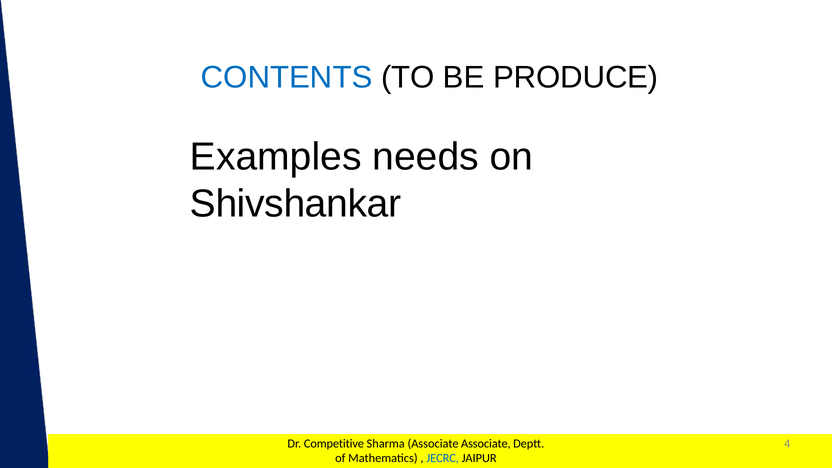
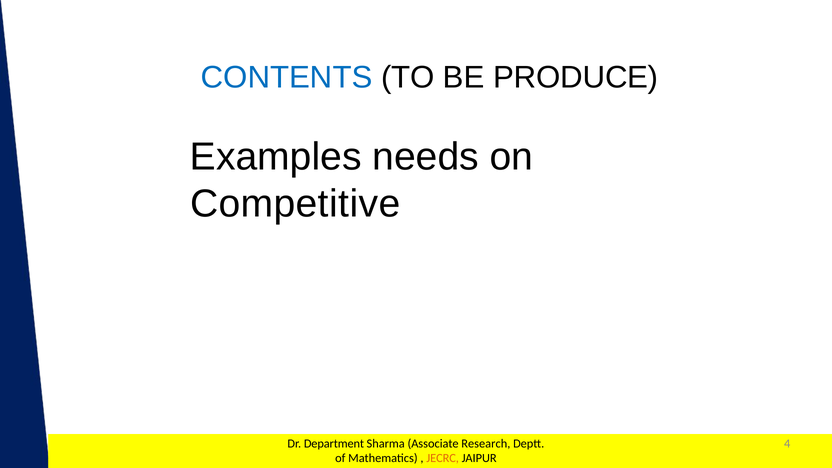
Shivshankar: Shivshankar -> Competitive
Competitive: Competitive -> Department
Associate Associate: Associate -> Research
JECRC colour: blue -> orange
